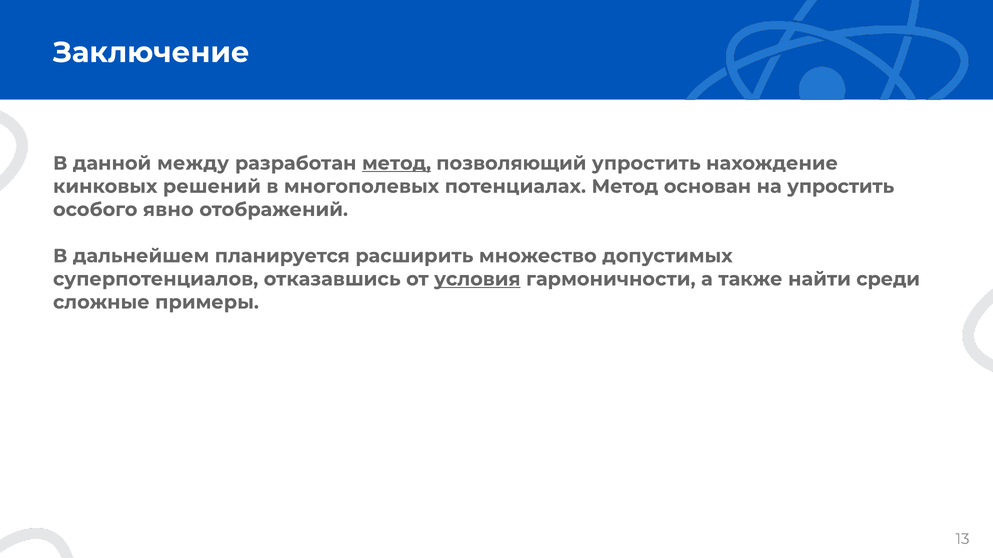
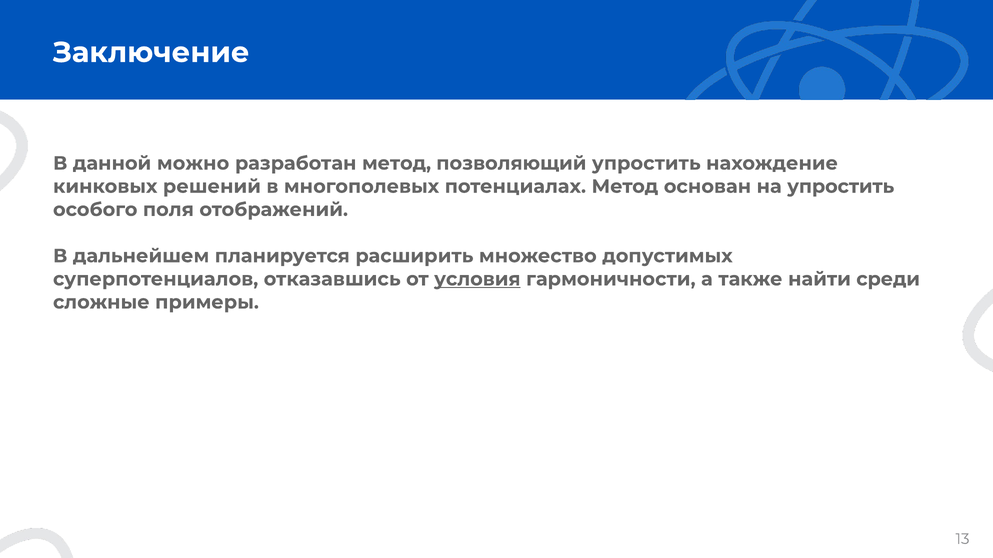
между: между -> можно
метод at (397, 163) underline: present -> none
явно: явно -> поля
